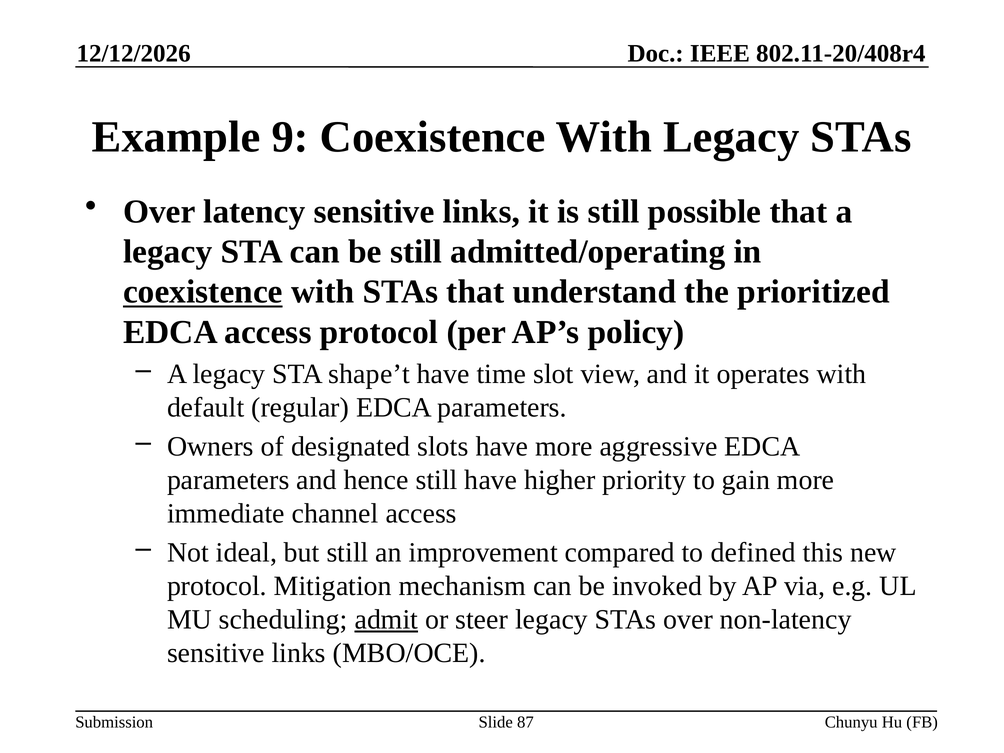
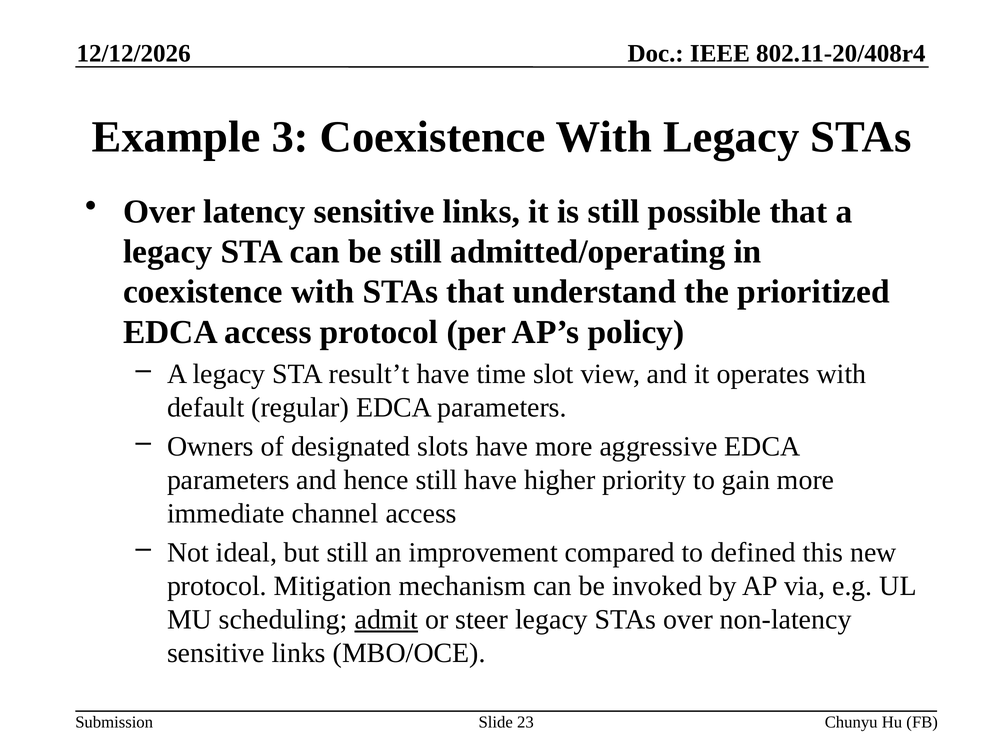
9: 9 -> 3
coexistence at (203, 292) underline: present -> none
shape’t: shape’t -> result’t
87: 87 -> 23
